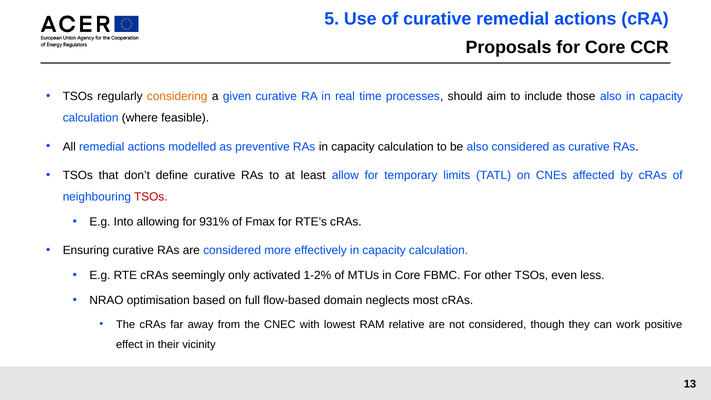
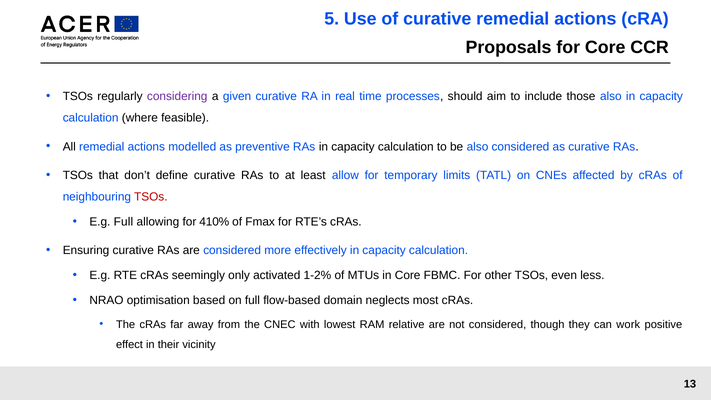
considering colour: orange -> purple
E.g Into: Into -> Full
931%: 931% -> 410%
